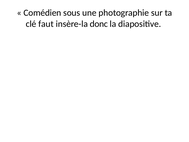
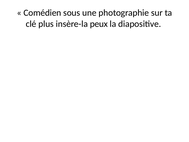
faut: faut -> plus
donc: donc -> peux
